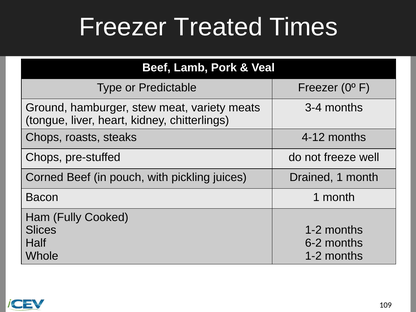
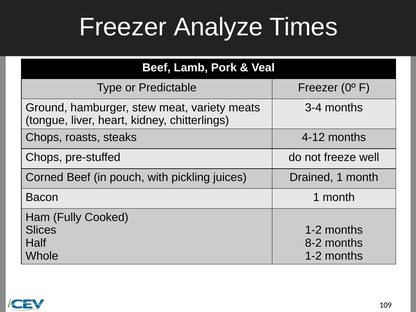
Treated: Treated -> Analyze
6-2: 6-2 -> 8-2
